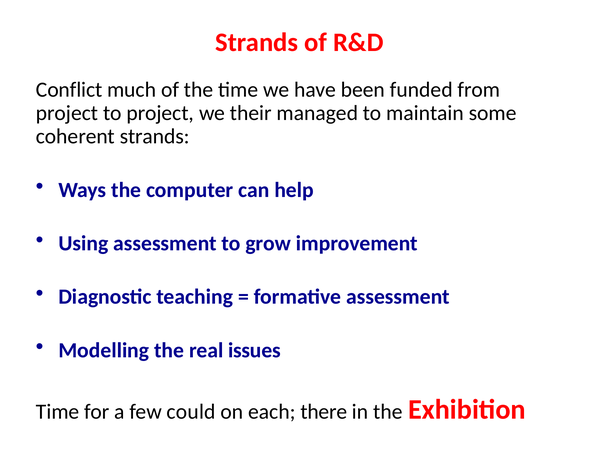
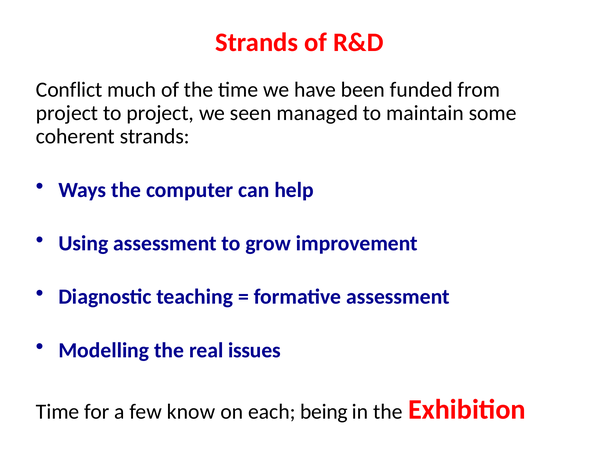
their: their -> seen
could: could -> know
there: there -> being
